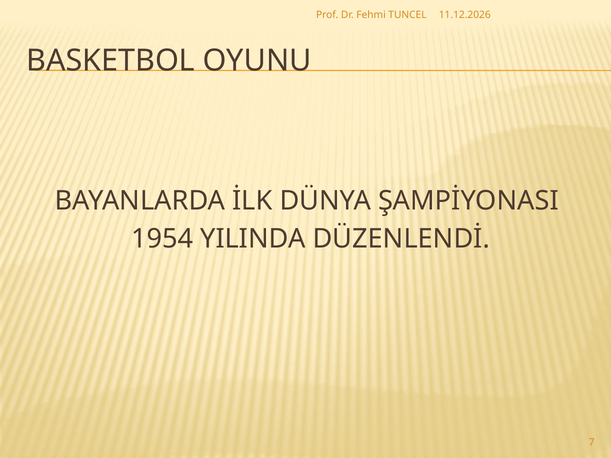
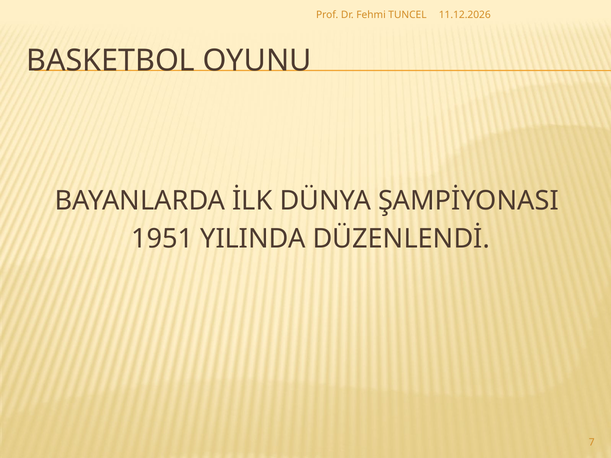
1954: 1954 -> 1951
